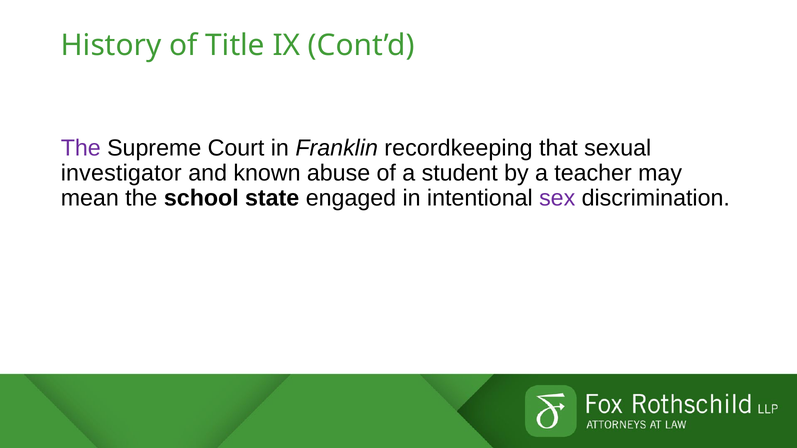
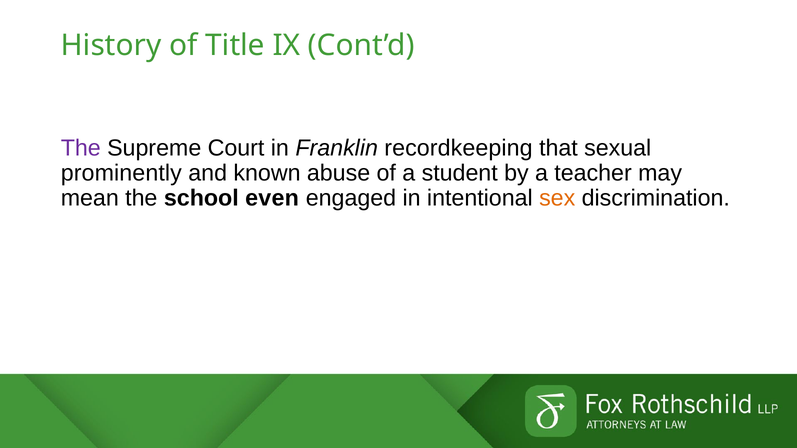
investigator: investigator -> prominently
state: state -> even
sex colour: purple -> orange
